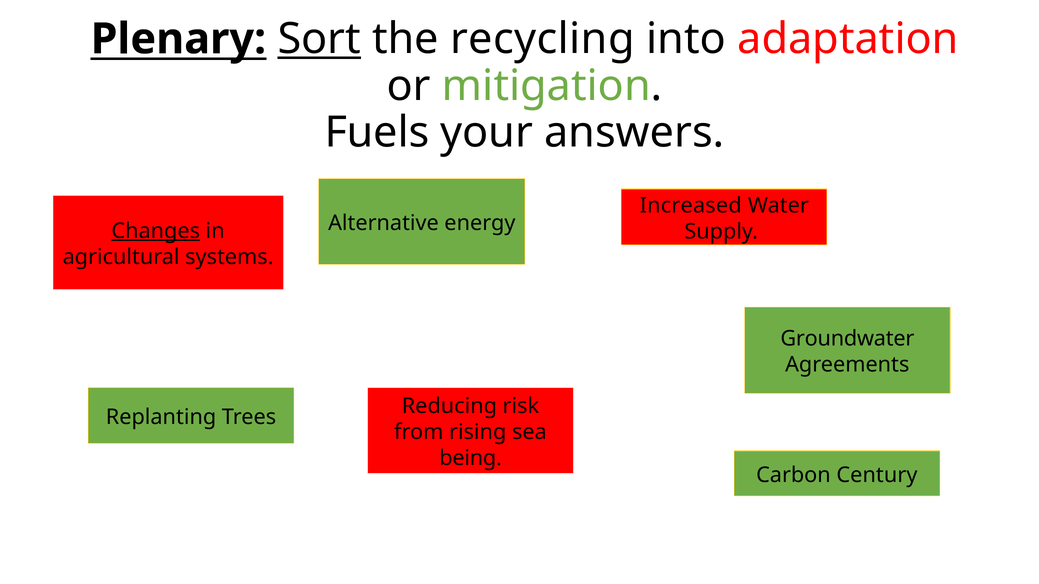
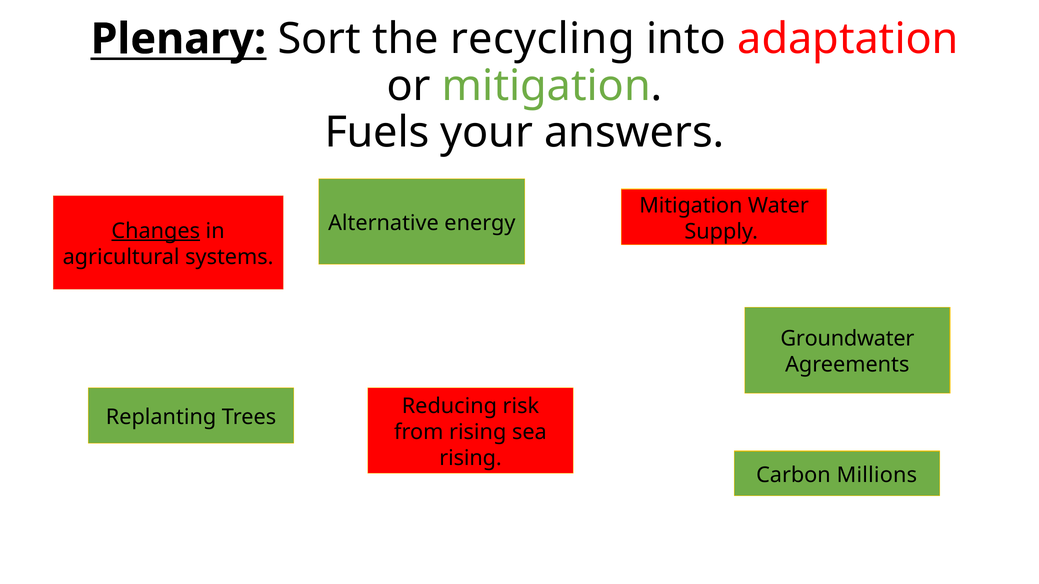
Sort underline: present -> none
Increased at (691, 206): Increased -> Mitigation
being at (471, 458): being -> rising
Century: Century -> Millions
